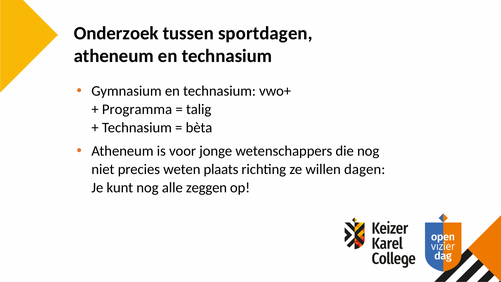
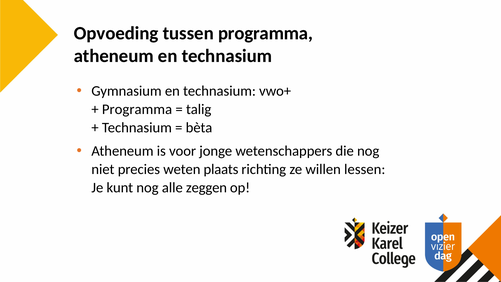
Onderzoek: Onderzoek -> Opvoeding
tussen sportdagen: sportdagen -> programma
dagen: dagen -> lessen
